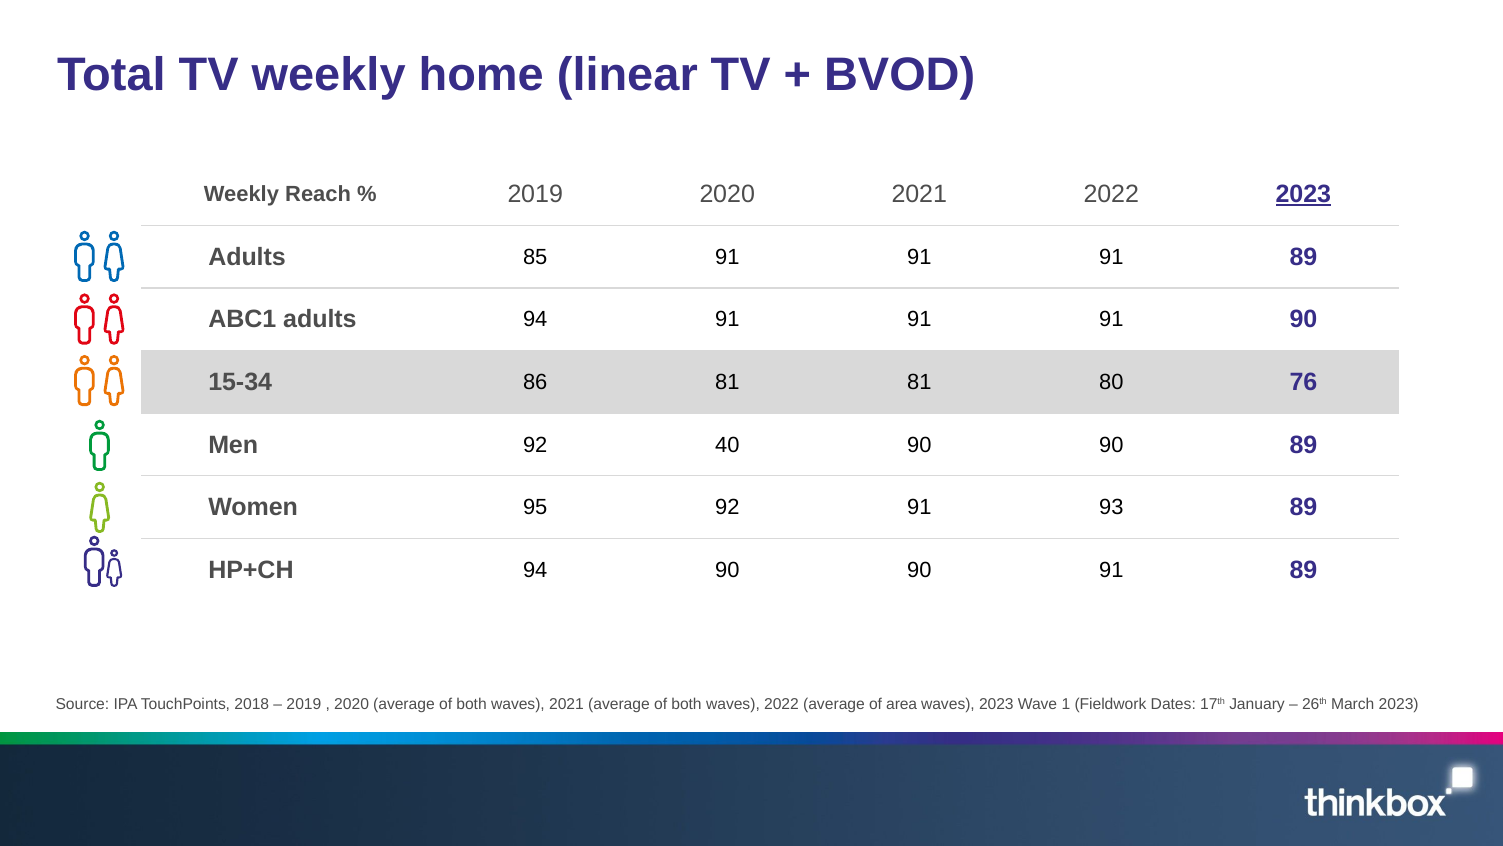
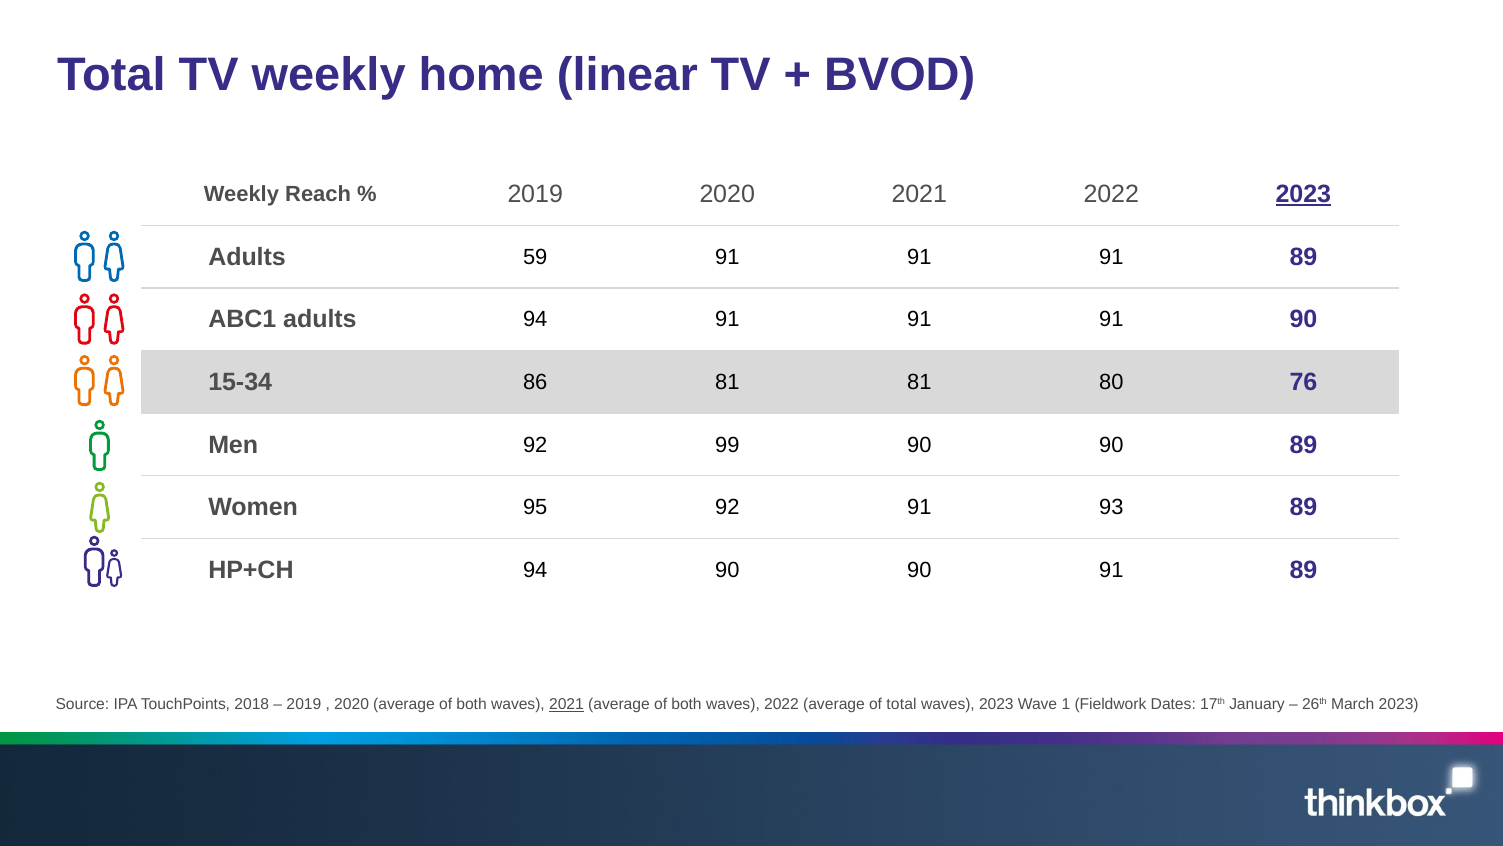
85: 85 -> 59
40: 40 -> 99
2021 at (566, 704) underline: none -> present
of area: area -> total
